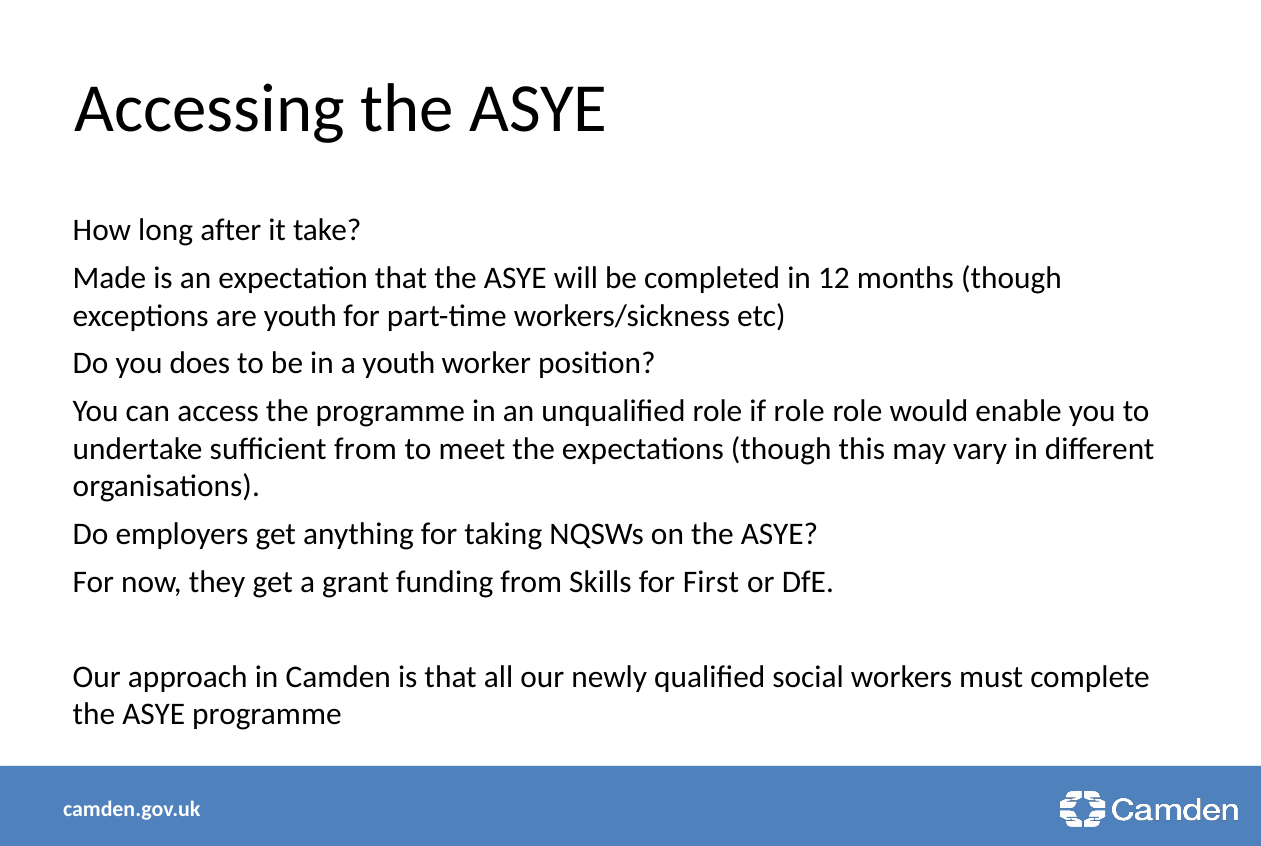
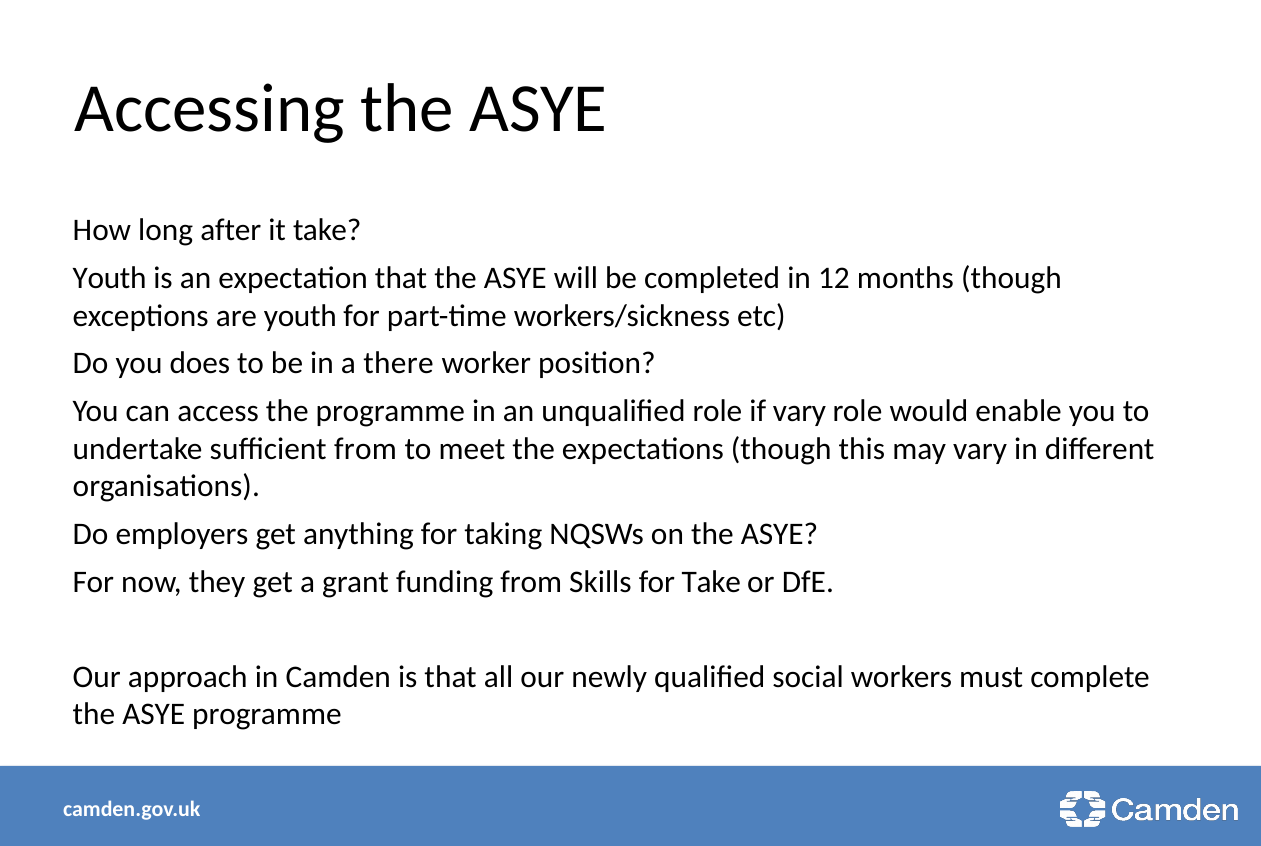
Made at (110, 278): Made -> Youth
a youth: youth -> there
if role: role -> vary
for First: First -> Take
